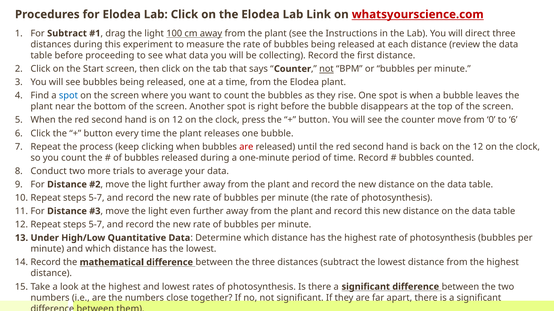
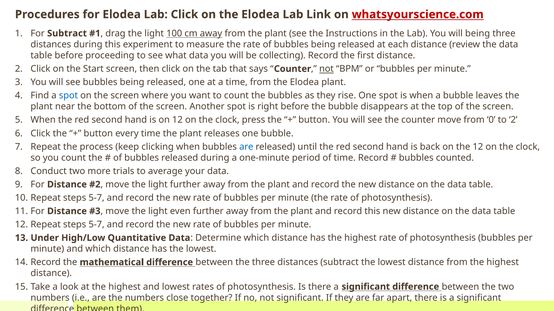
will direct: direct -> being
to 6: 6 -> 2
are at (246, 147) colour: red -> blue
